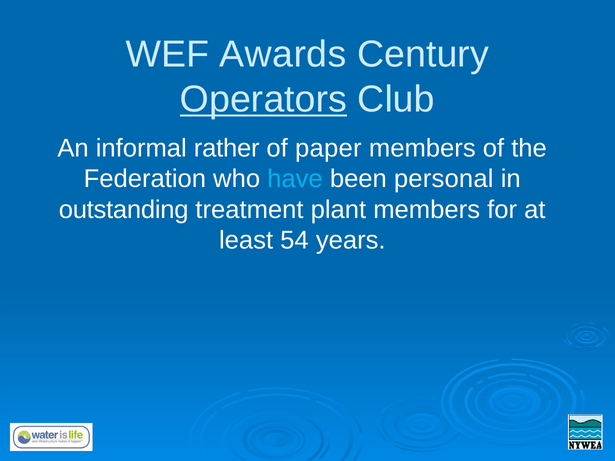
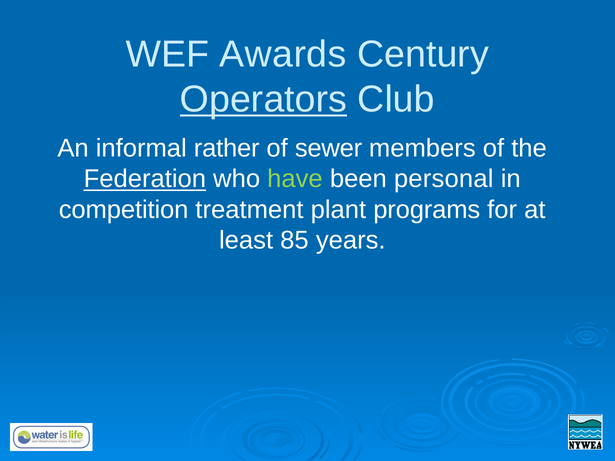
paper: paper -> sewer
Federation underline: none -> present
have colour: light blue -> light green
outstanding: outstanding -> competition
plant members: members -> programs
54: 54 -> 85
